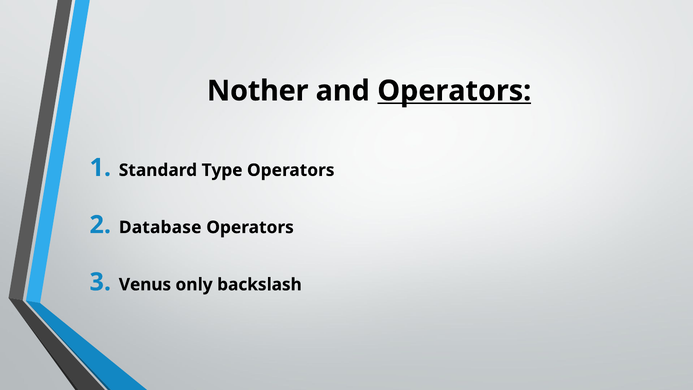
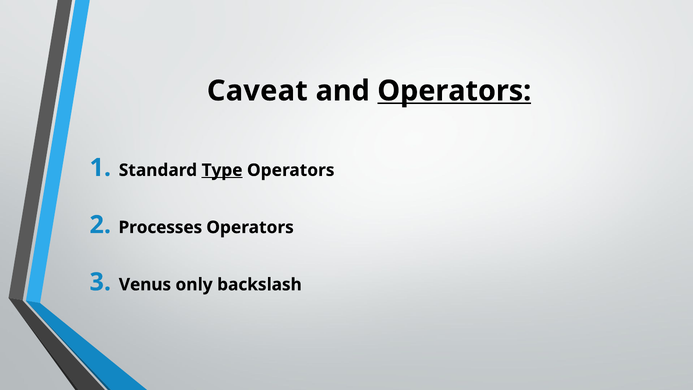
Nother: Nother -> Caveat
Type underline: none -> present
Database: Database -> Processes
